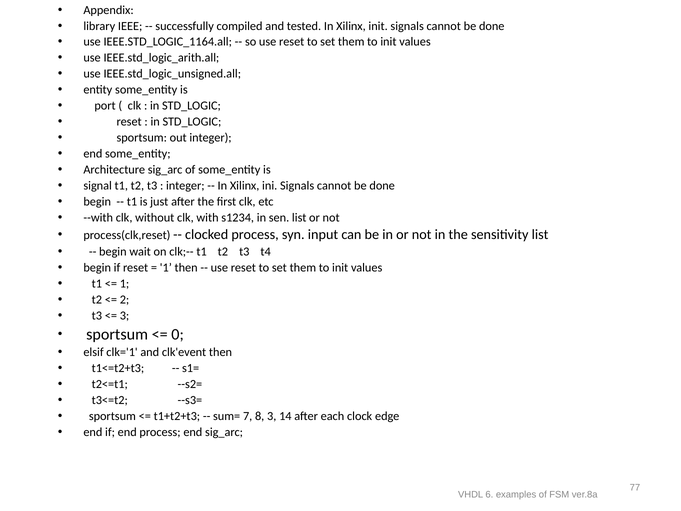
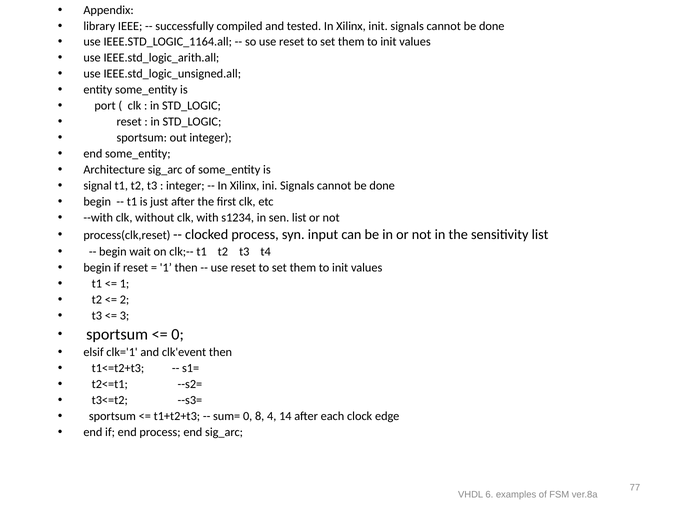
sum= 7: 7 -> 0
8 3: 3 -> 4
